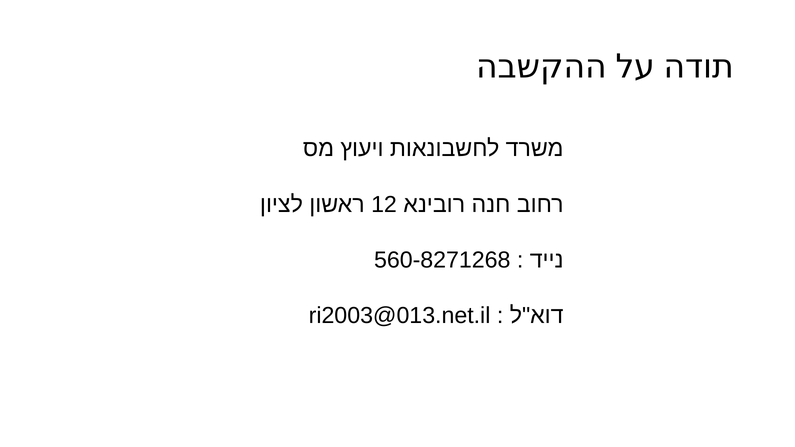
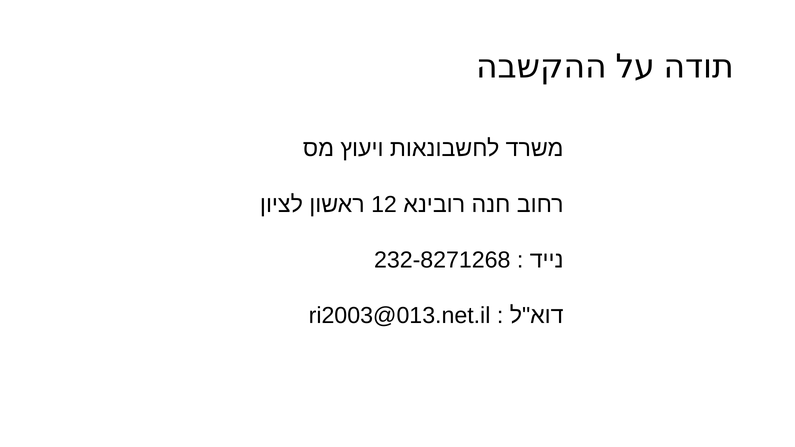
560-8271268: 560-8271268 -> 232-8271268
